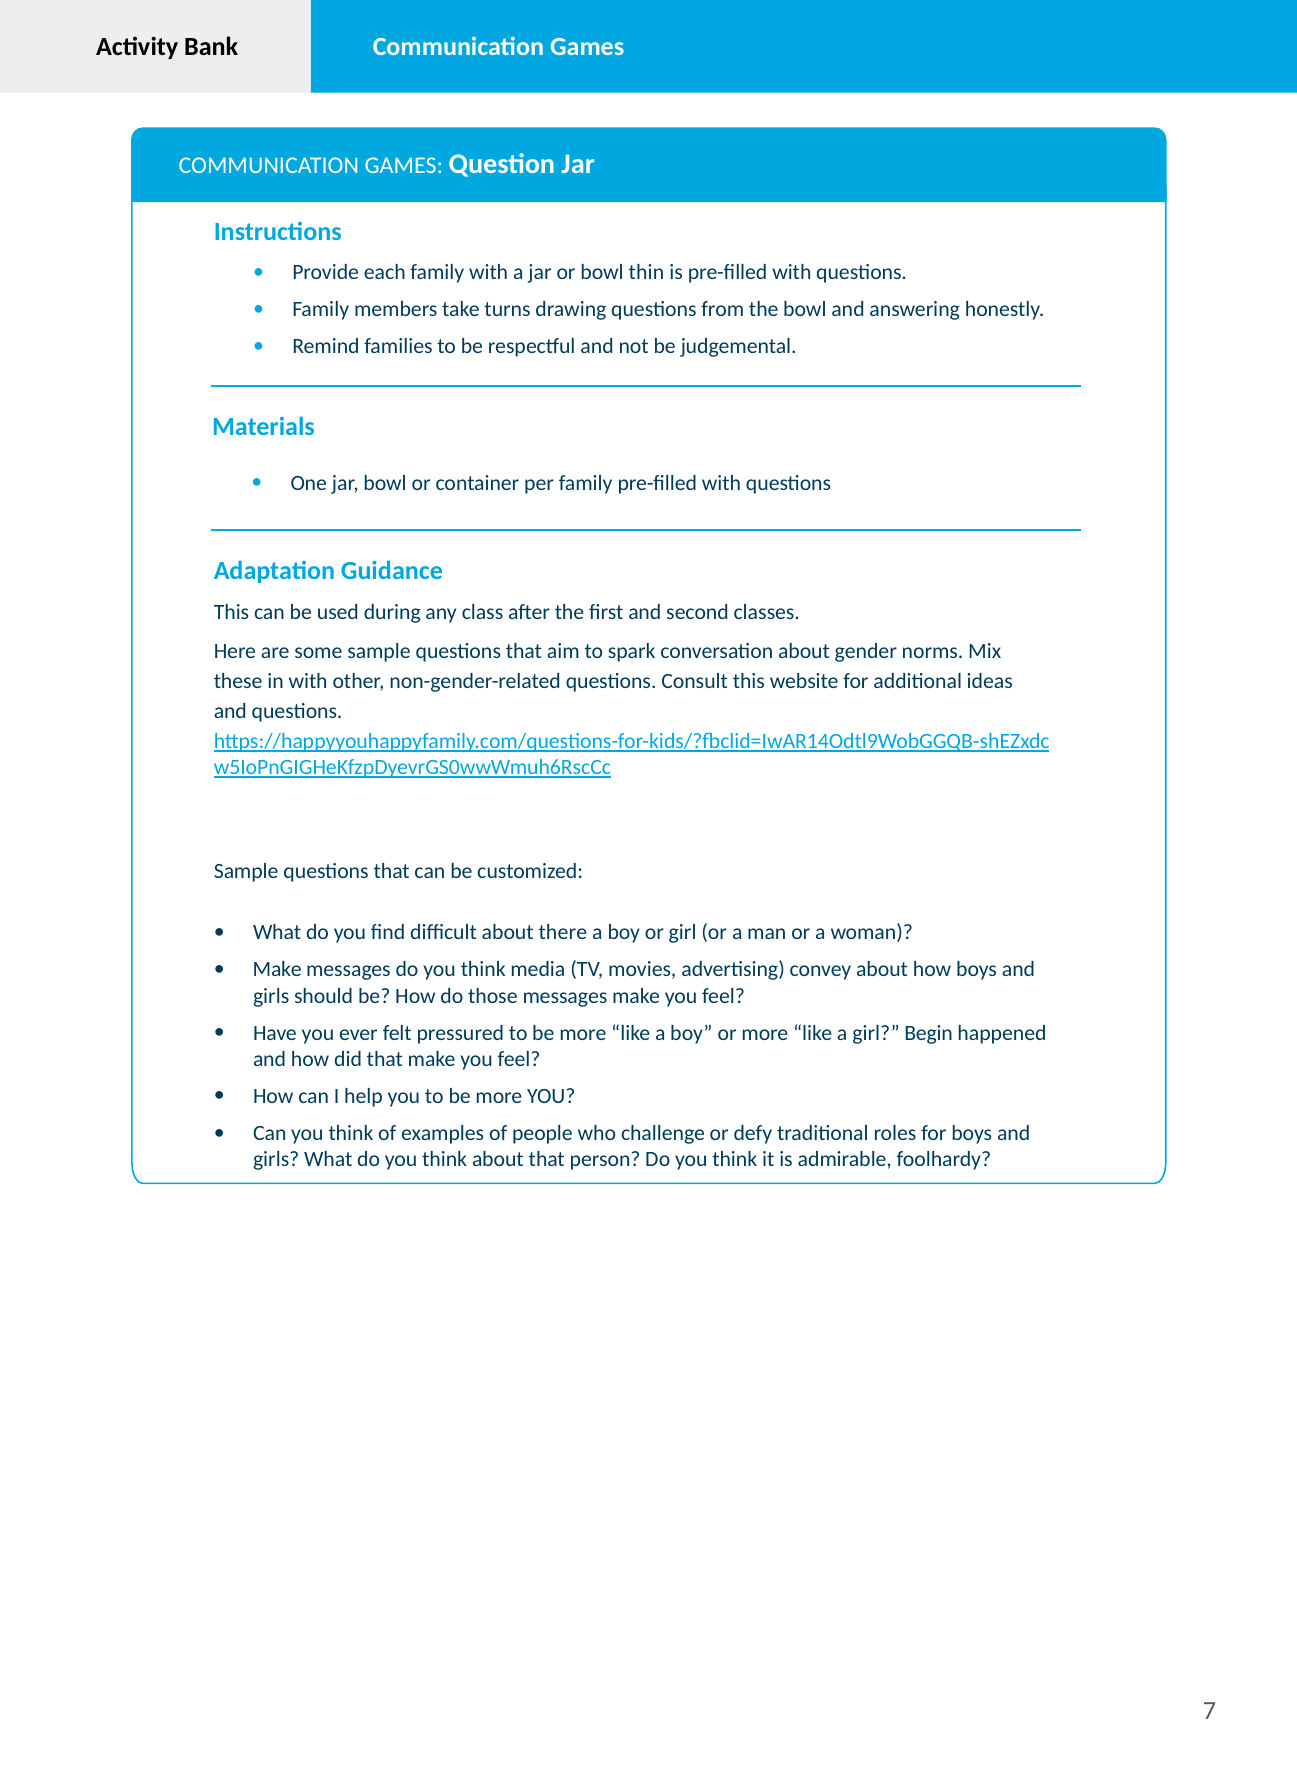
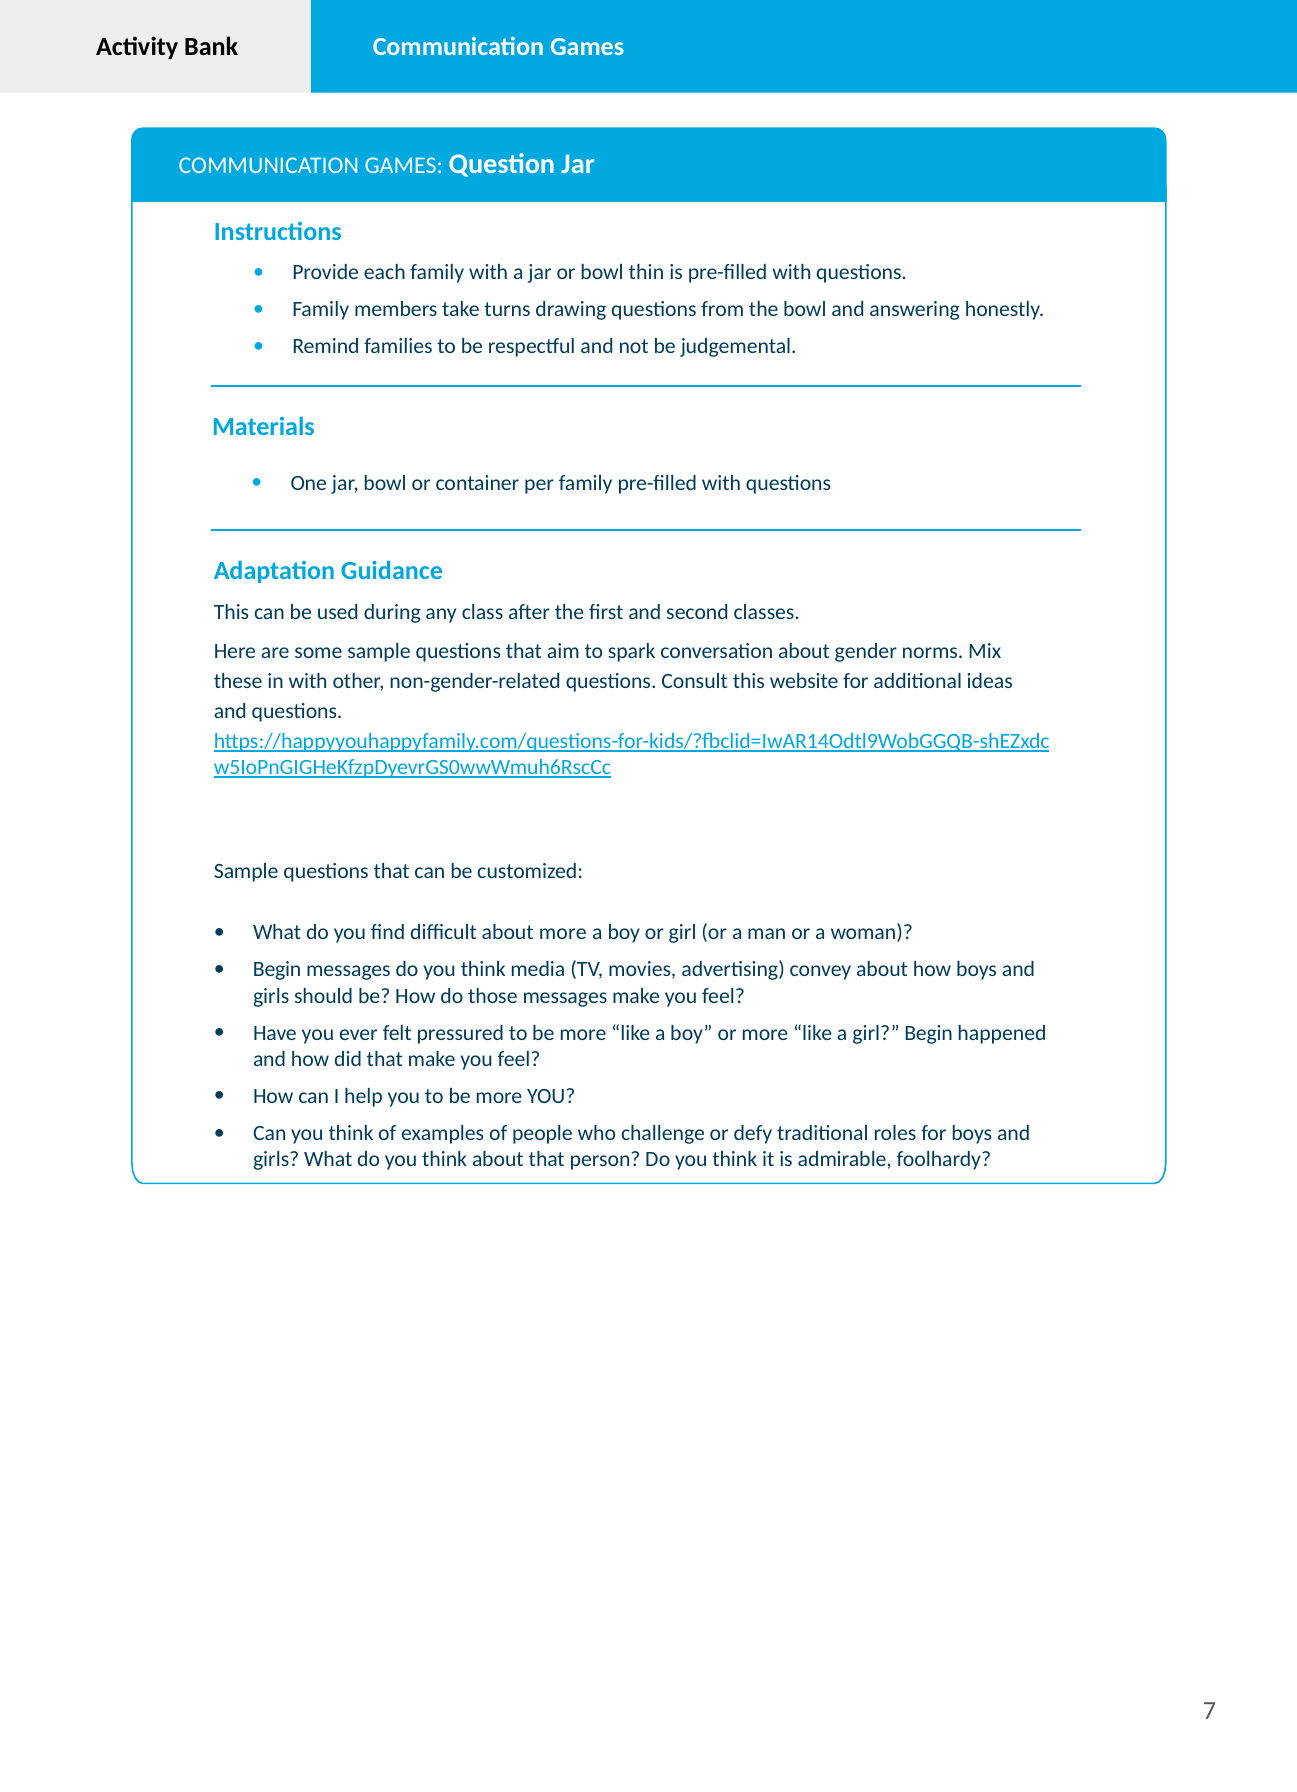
about there: there -> more
Make at (277, 969): Make -> Begin
